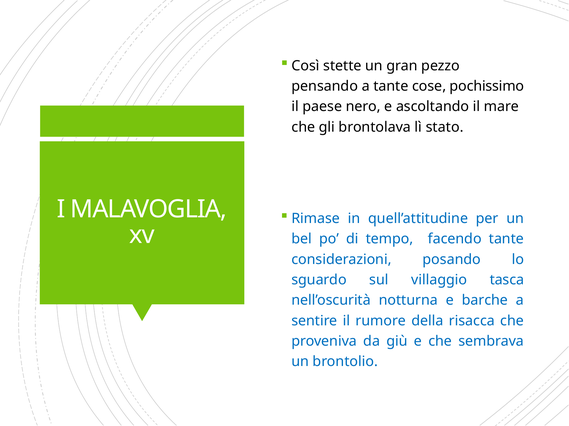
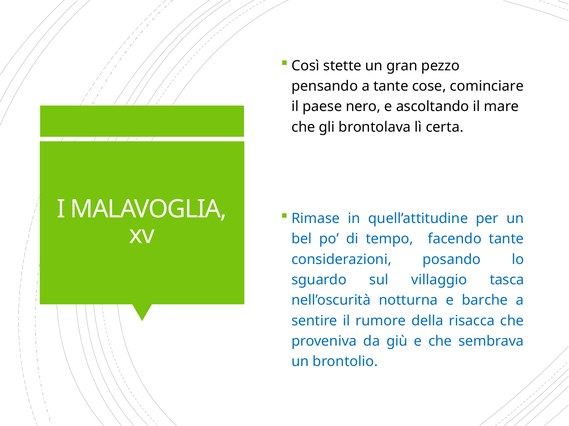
pochissimo: pochissimo -> cominciare
stato: stato -> certa
